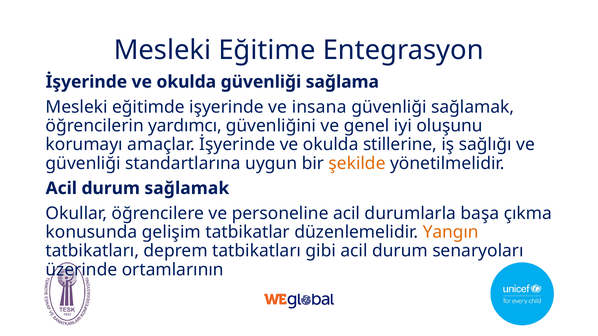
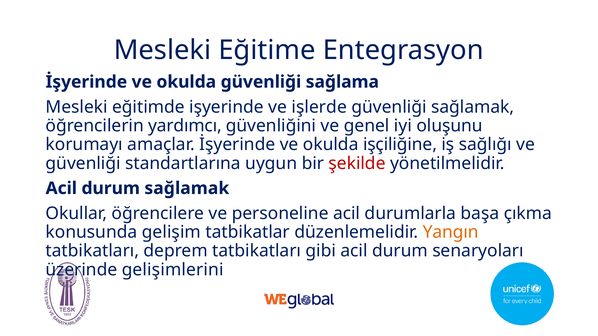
insana: insana -> işlerde
stillerine: stillerine -> işçiliğine
şekilde colour: orange -> red
ortamlarının: ortamlarının -> gelişimlerini
